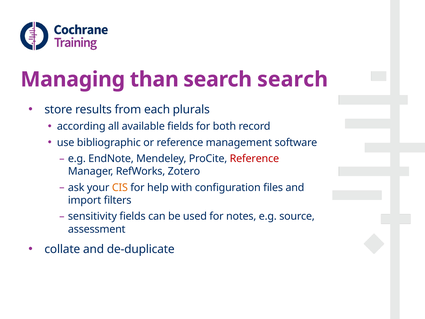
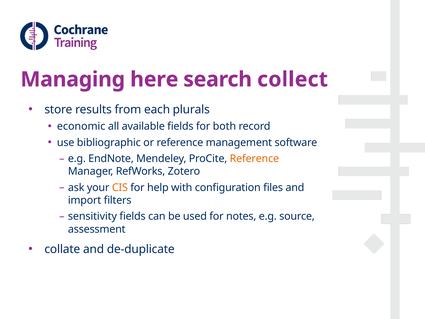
than: than -> here
search search: search -> collect
according: according -> economic
Reference at (254, 159) colour: red -> orange
